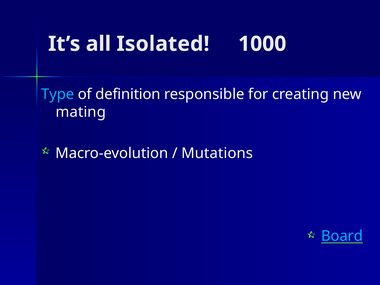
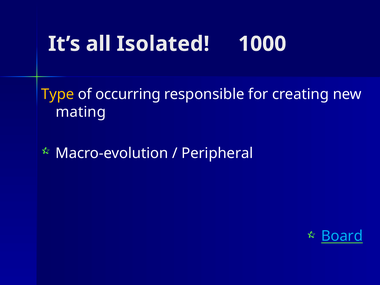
Type colour: light blue -> yellow
definition: definition -> occurring
Mutations: Mutations -> Peripheral
